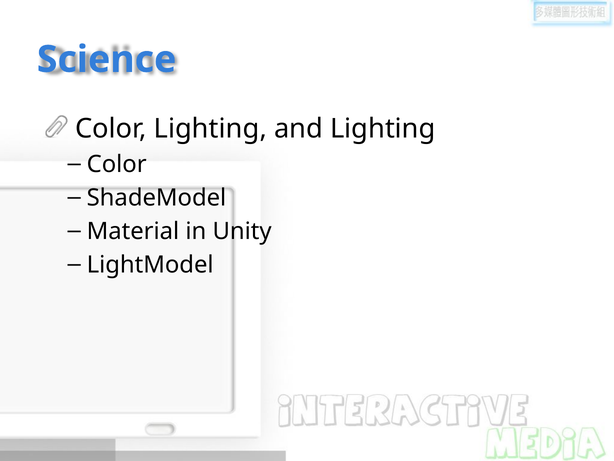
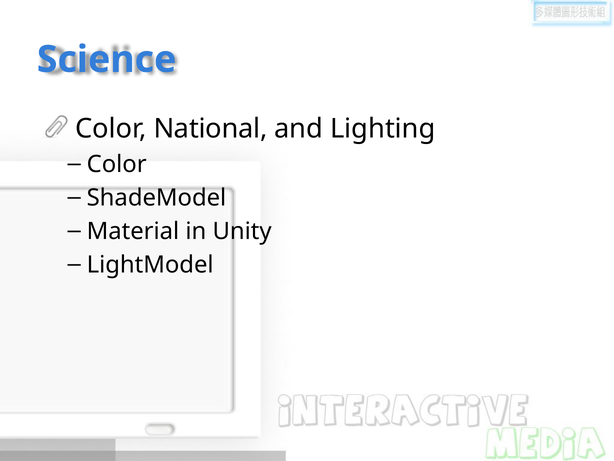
Color Lighting: Lighting -> National
